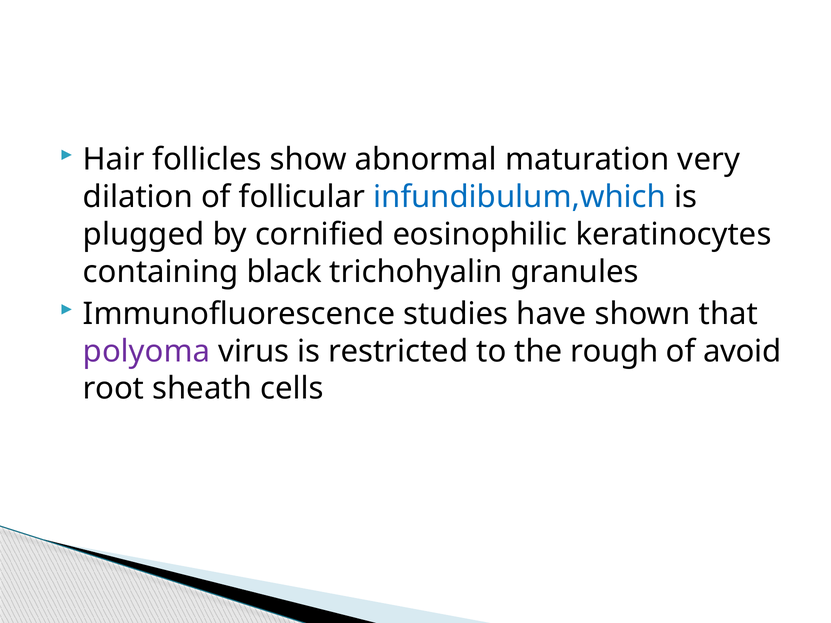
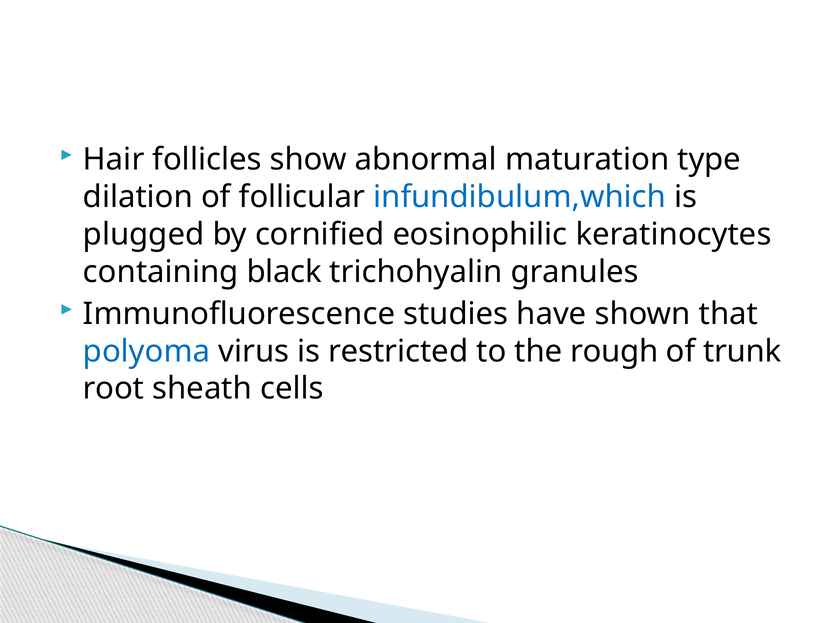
very: very -> type
polyoma colour: purple -> blue
avoid: avoid -> trunk
